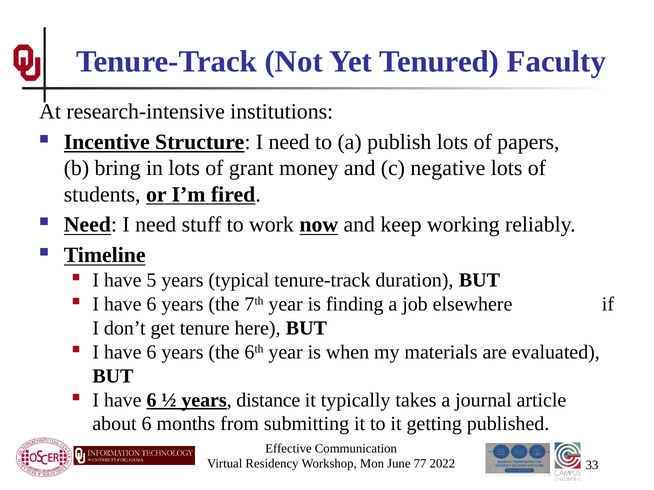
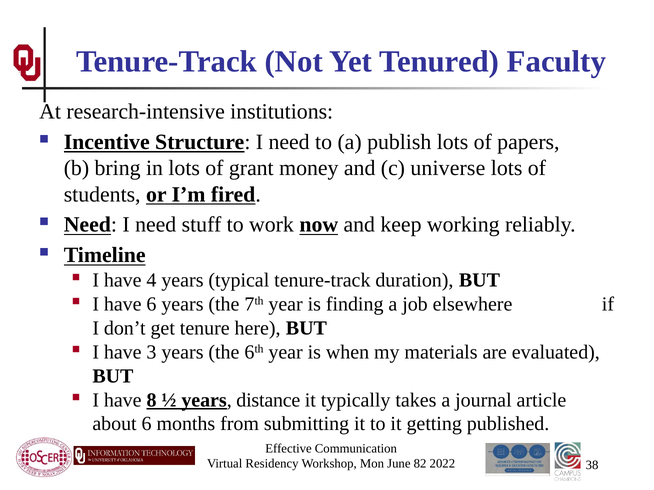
negative: negative -> universe
5: 5 -> 4
6 at (151, 352): 6 -> 3
6 at (152, 400): 6 -> 8
77: 77 -> 82
33: 33 -> 38
